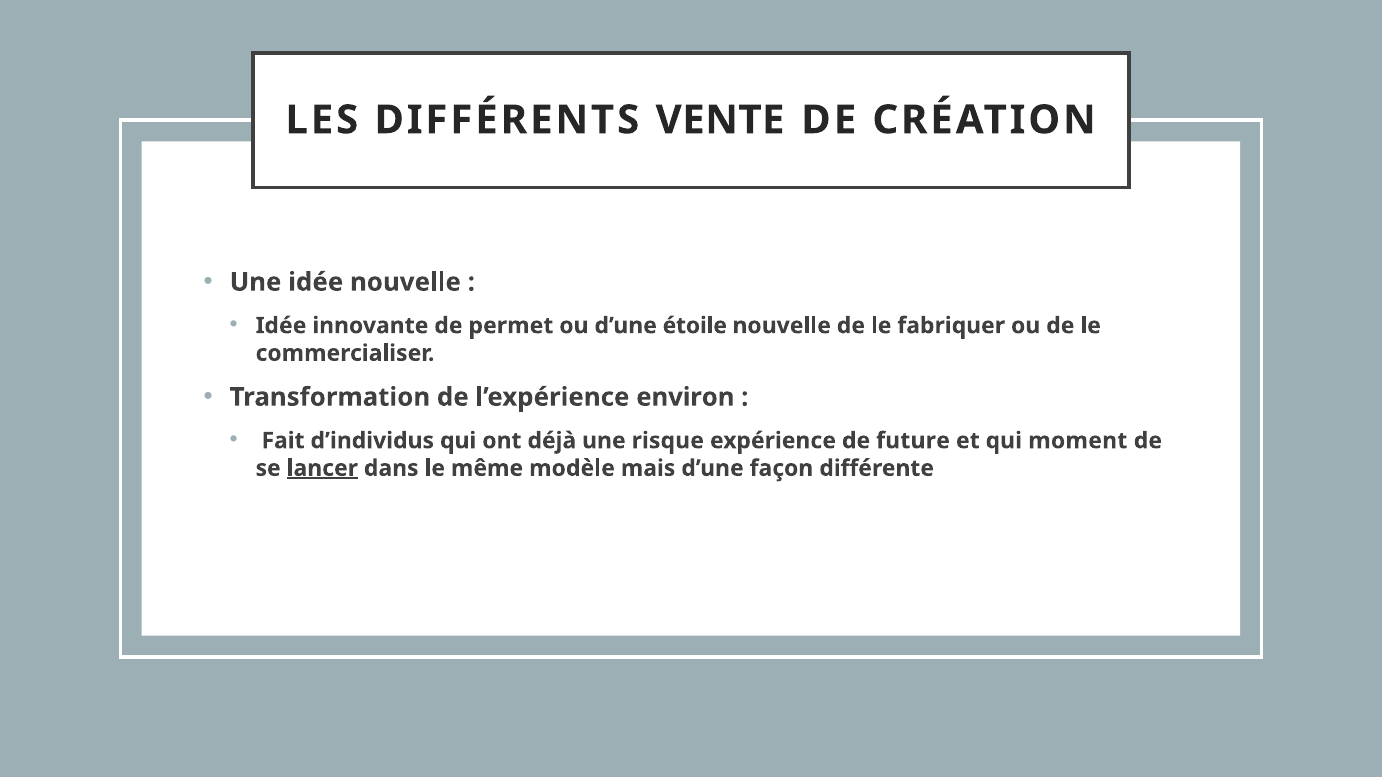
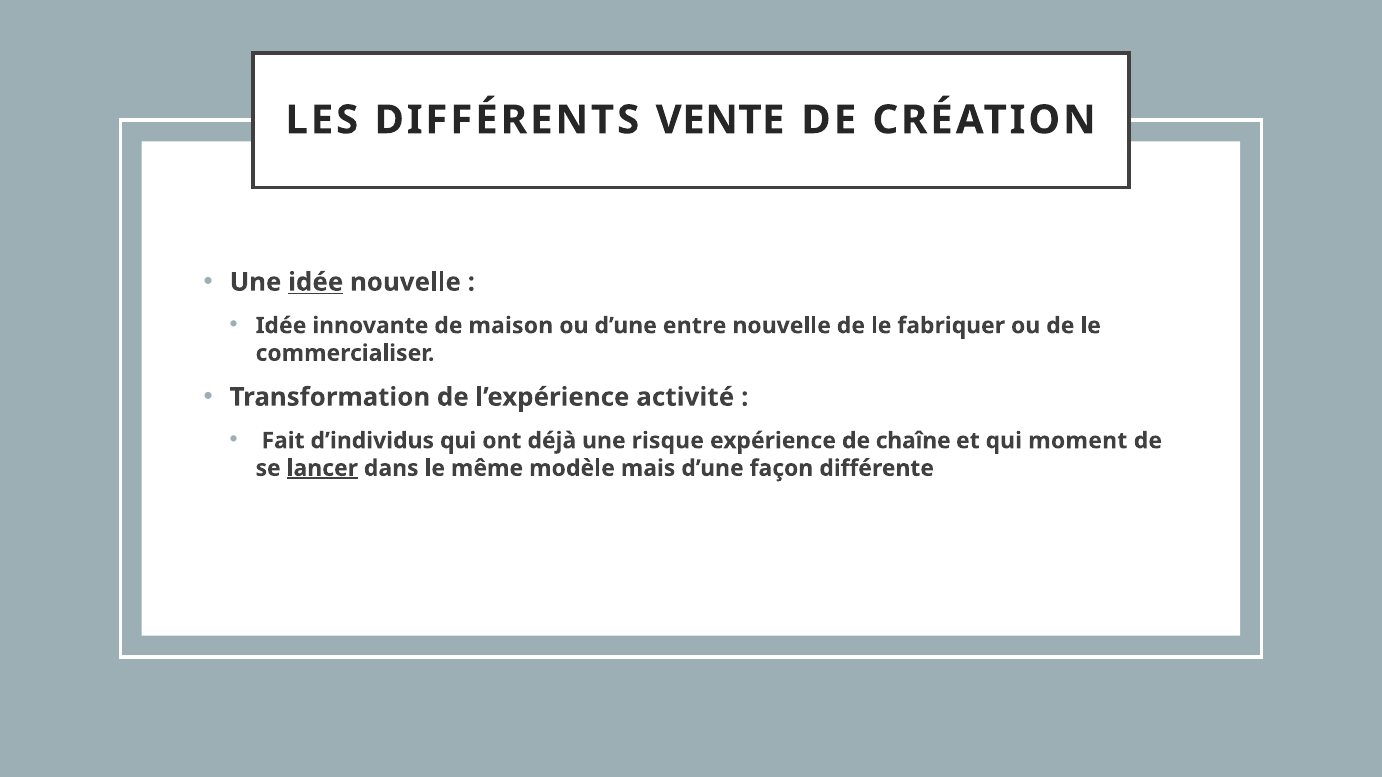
idée at (316, 282) underline: none -> present
permet: permet -> maison
étoile: étoile -> entre
environ: environ -> activité
future: future -> chaîne
